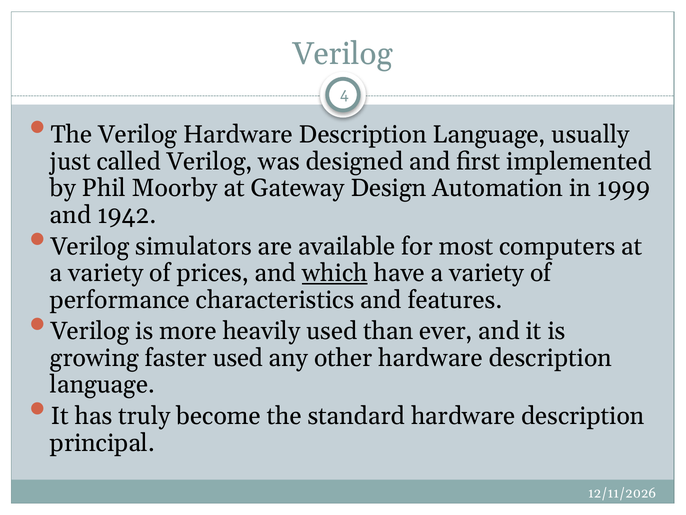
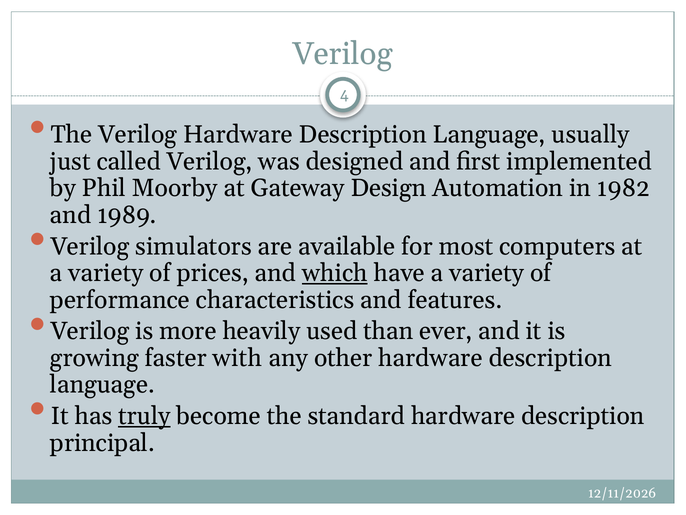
1999: 1999 -> 1982
1942: 1942 -> 1989
faster used: used -> with
truly underline: none -> present
